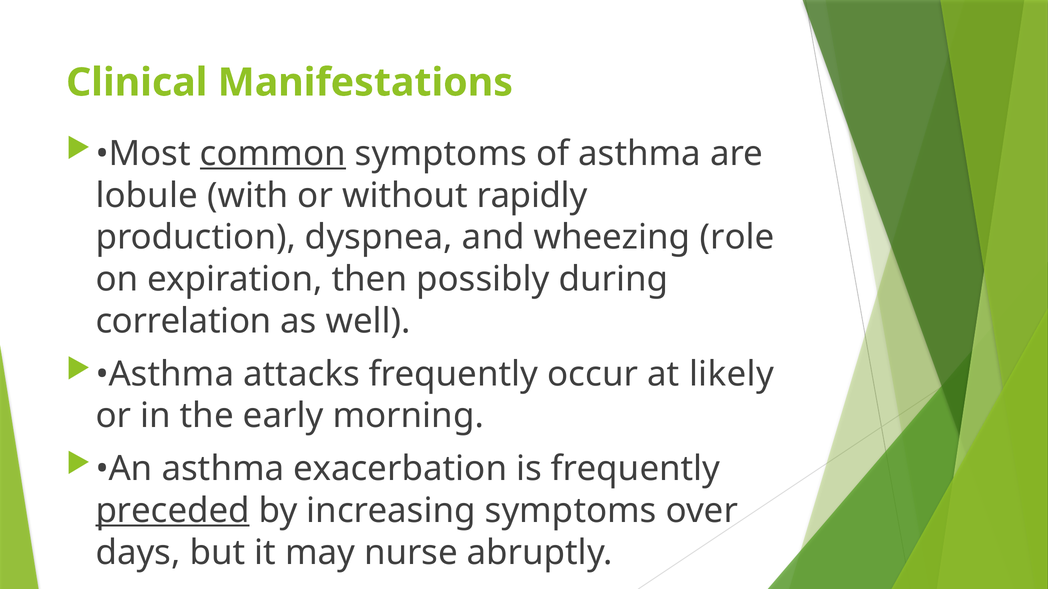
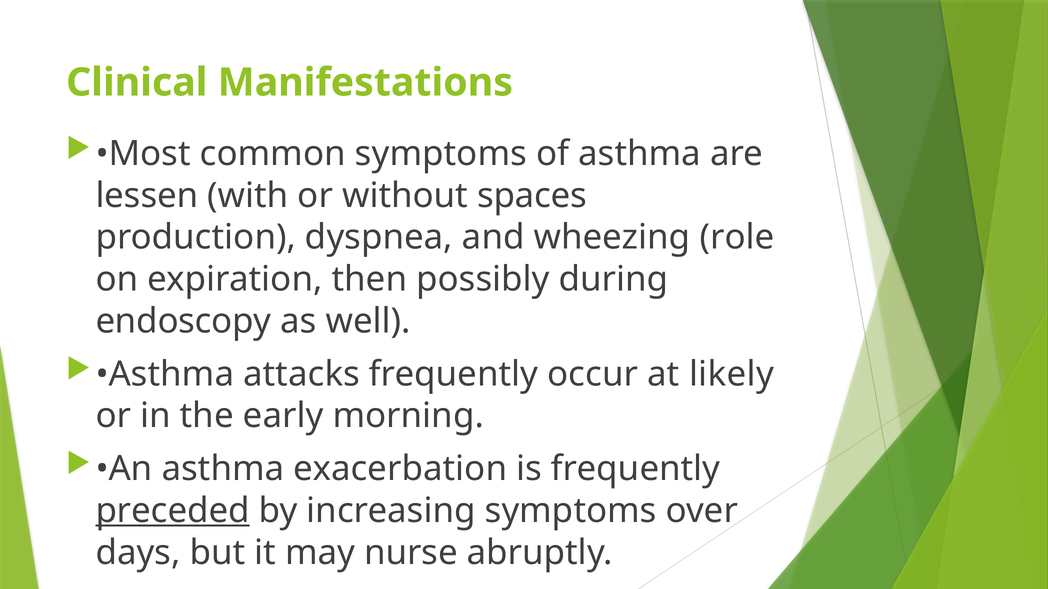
common underline: present -> none
lobule: lobule -> lessen
rapidly: rapidly -> spaces
correlation: correlation -> endoscopy
